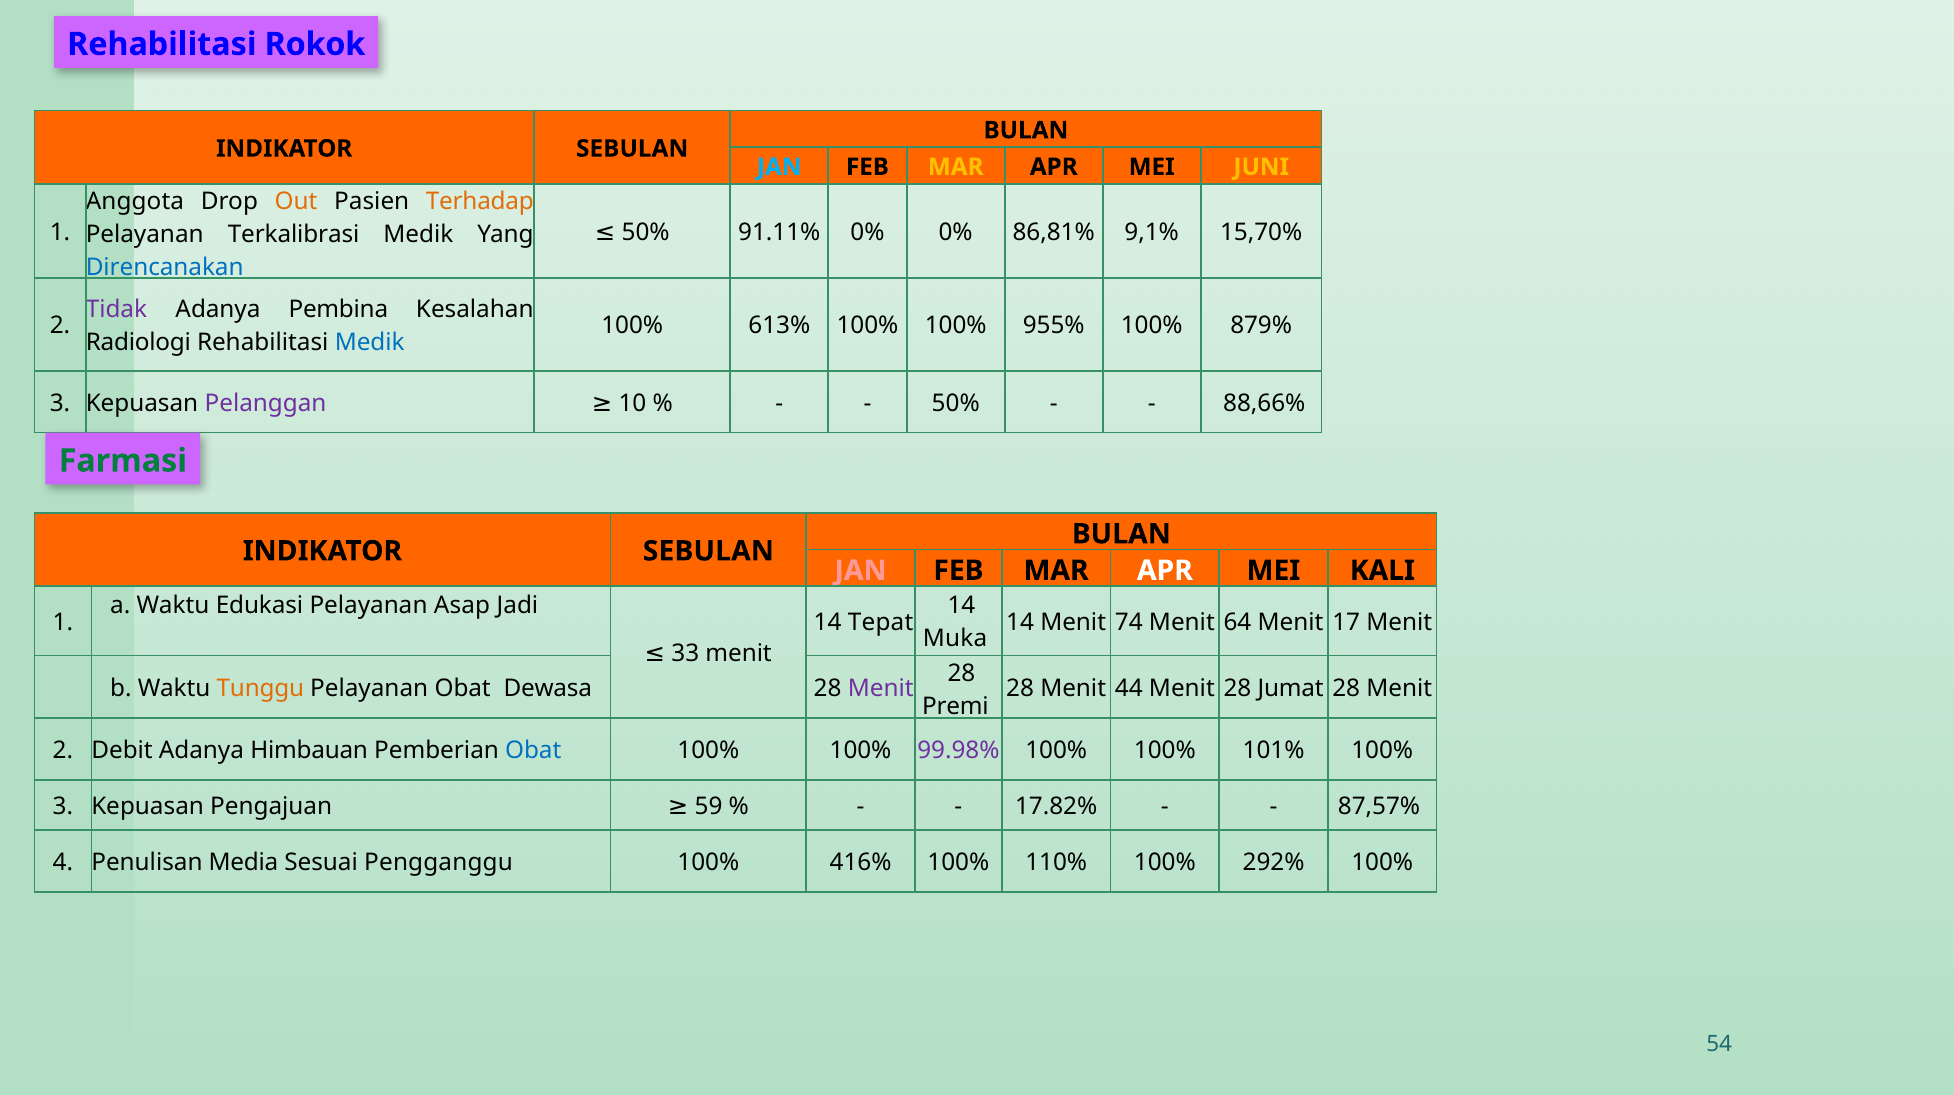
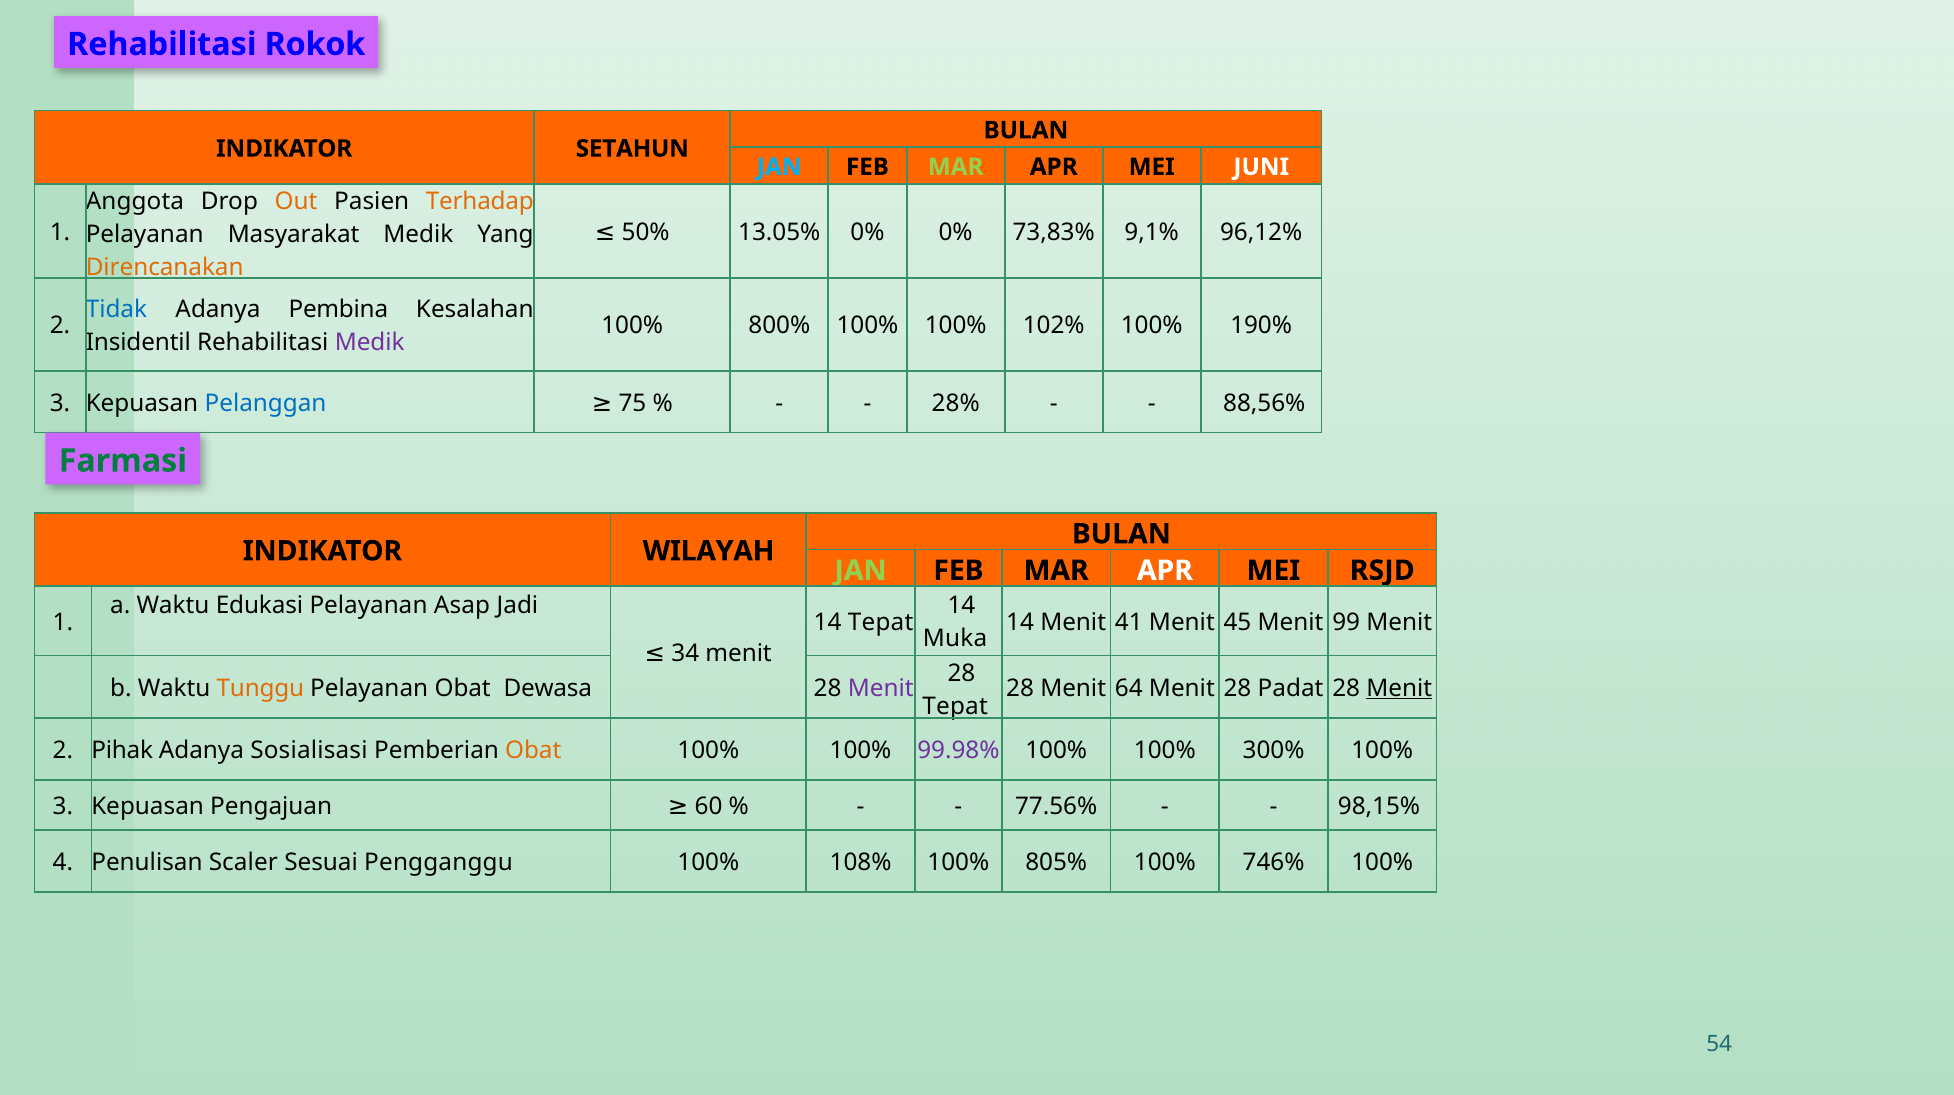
SEBULAN at (632, 149): SEBULAN -> SETAHUN
MAR at (956, 167) colour: yellow -> light green
JUNI colour: yellow -> white
91.11%: 91.11% -> 13.05%
86,81%: 86,81% -> 73,83%
15,70%: 15,70% -> 96,12%
Terkalibrasi: Terkalibrasi -> Masyarakat
Direncanakan colour: blue -> orange
Tidak colour: purple -> blue
613%: 613% -> 800%
955%: 955% -> 102%
879%: 879% -> 190%
Radiologi: Radiologi -> Insidentil
Medik at (370, 342) colour: blue -> purple
Pelanggan colour: purple -> blue
10: 10 -> 75
50% at (956, 403): 50% -> 28%
88,66%: 88,66% -> 88,56%
SEBULAN at (708, 551): SEBULAN -> WILAYAH
JAN at (861, 570) colour: pink -> light green
KALI: KALI -> RSJD
74: 74 -> 41
64: 64 -> 45
17: 17 -> 99
33: 33 -> 34
44: 44 -> 64
Jumat: Jumat -> Padat
Menit at (1399, 688) underline: none -> present
Premi at (955, 706): Premi -> Tepat
Debit: Debit -> Pihak
Himbauan: Himbauan -> Sosialisasi
Obat at (533, 750) colour: blue -> orange
101%: 101% -> 300%
59: 59 -> 60
17.82%: 17.82% -> 77.56%
87,57%: 87,57% -> 98,15%
Media: Media -> Scaler
416%: 416% -> 108%
110%: 110% -> 805%
292%: 292% -> 746%
